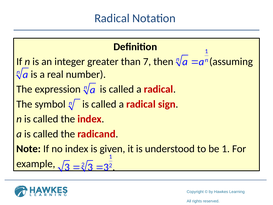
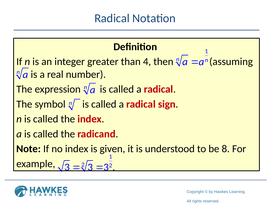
7: 7 -> 4
be 1: 1 -> 8
